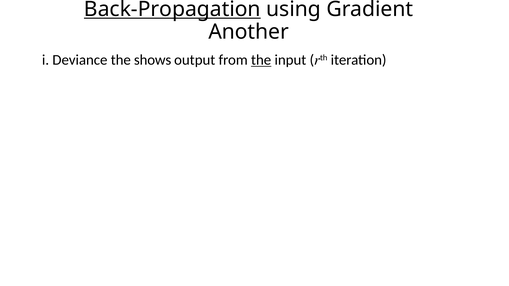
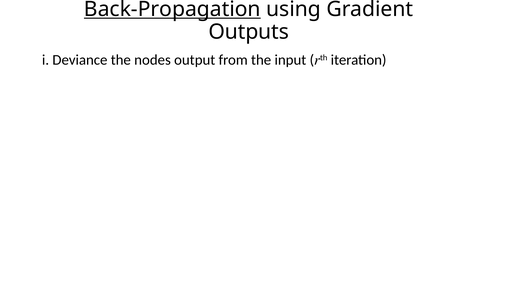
Another: Another -> Outputs
shows: shows -> nodes
the at (261, 60) underline: present -> none
